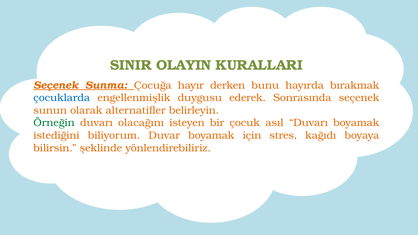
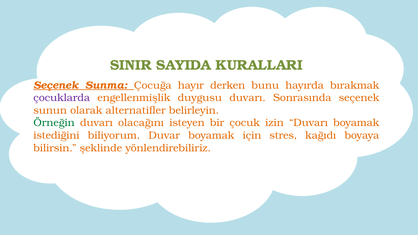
OLAYIN: OLAYIN -> SAYIDA
çocuklarda colour: blue -> purple
duygusu ederek: ederek -> duvarı
asıl: asıl -> izin
